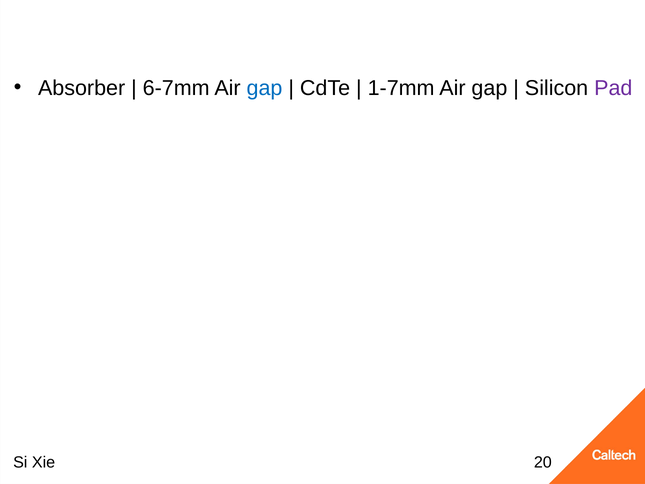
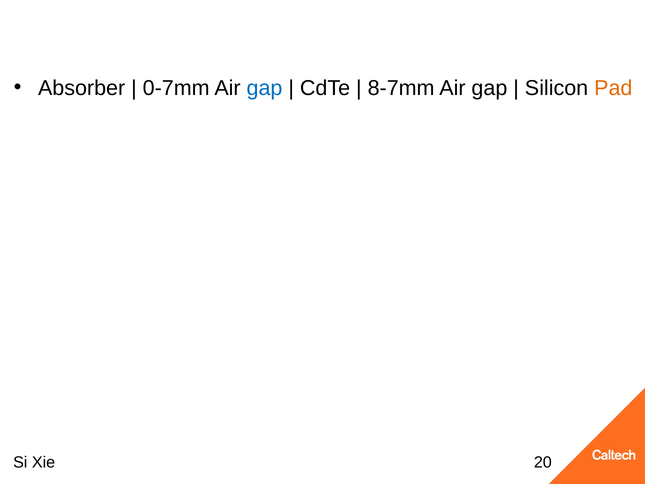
6-7mm: 6-7mm -> 0-7mm
1-7mm: 1-7mm -> 8-7mm
Pad colour: purple -> orange
